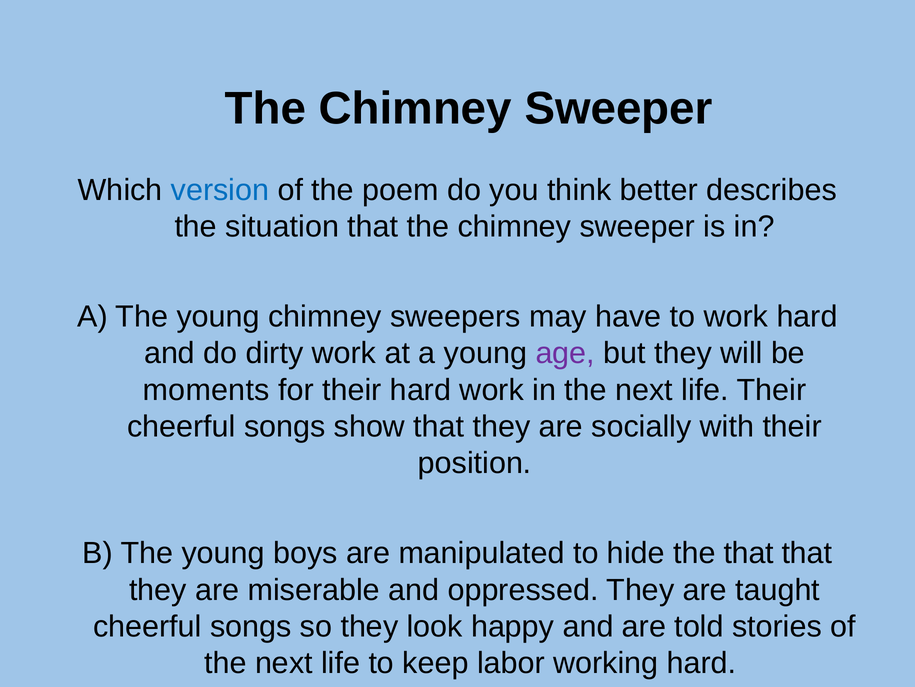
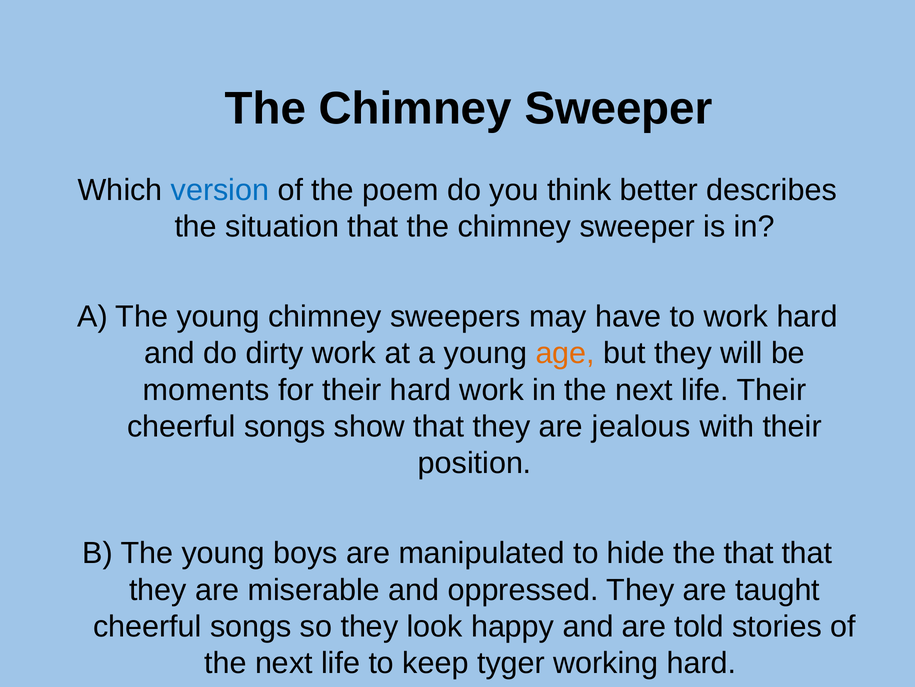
age colour: purple -> orange
socially: socially -> jealous
labor: labor -> tyger
